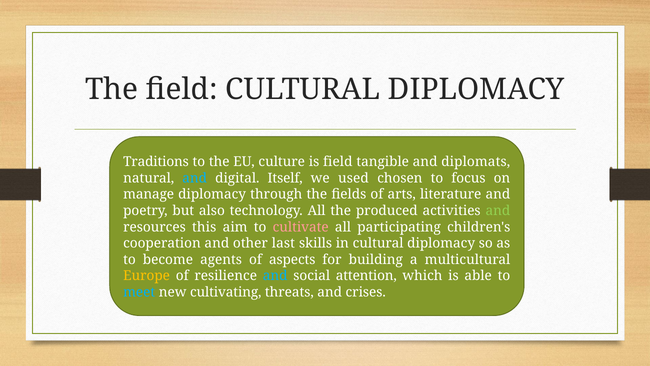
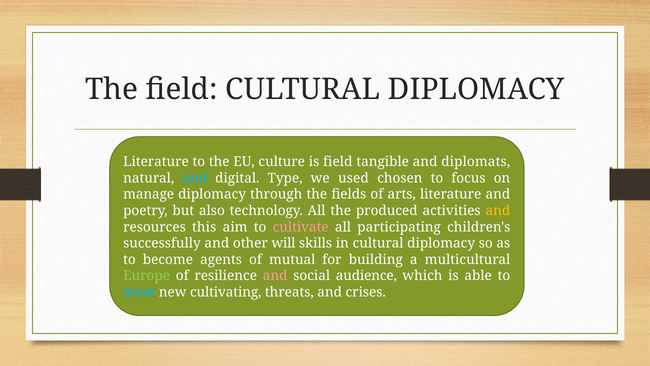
Traditions at (156, 162): Traditions -> Literature
Itself: Itself -> Type
and at (498, 211) colour: light green -> yellow
cooperation: cooperation -> successfully
last: last -> will
aspects: aspects -> mutual
Europe colour: yellow -> light green
and at (275, 276) colour: light blue -> pink
attention: attention -> audience
